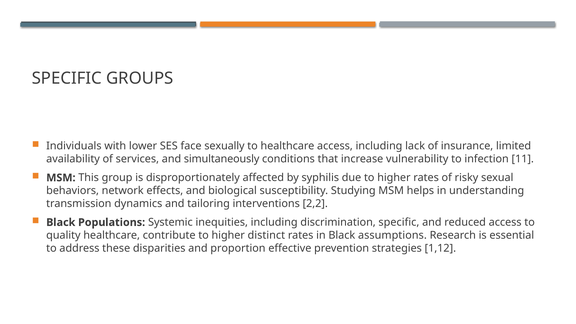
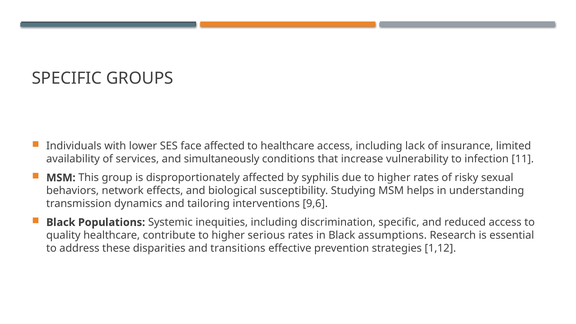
face sexually: sexually -> affected
2,2: 2,2 -> 9,6
distinct: distinct -> serious
proportion: proportion -> transitions
